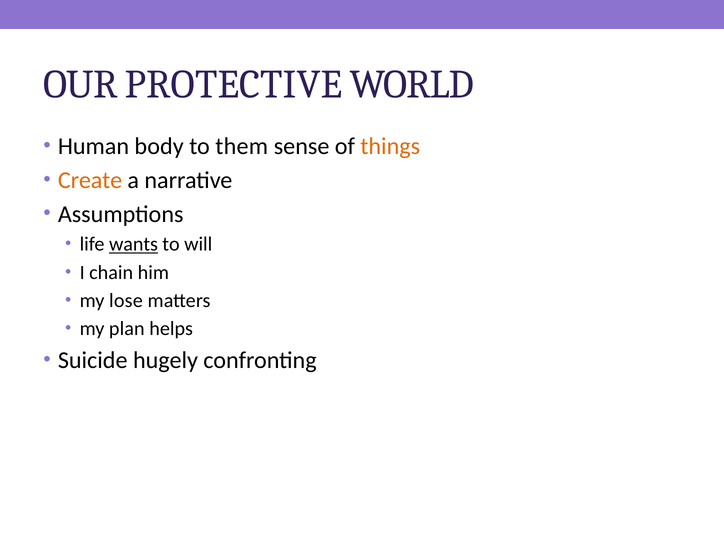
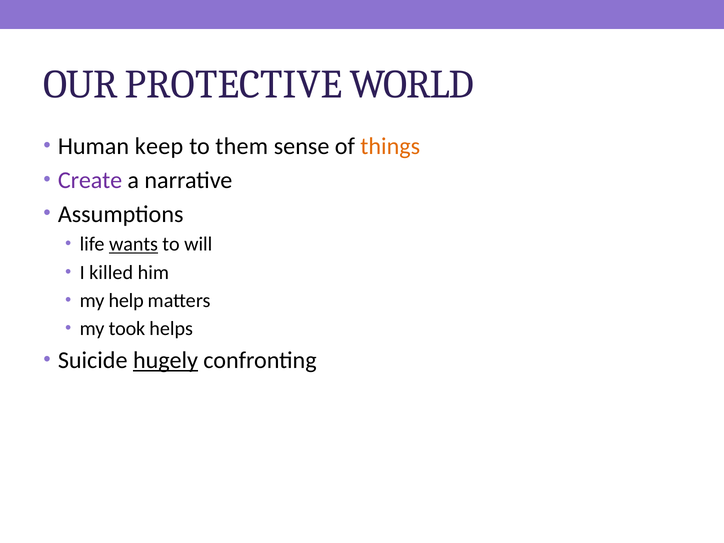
body: body -> keep
Create colour: orange -> purple
chain: chain -> killed
lose: lose -> help
plan: plan -> took
hugely underline: none -> present
